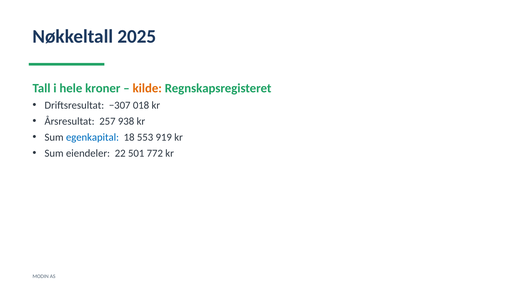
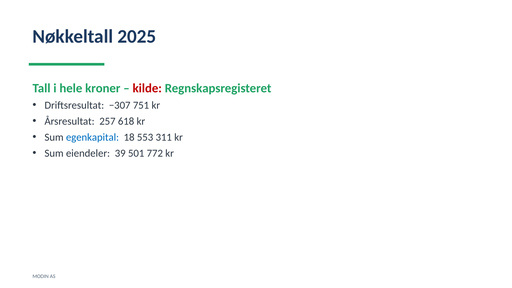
kilde colour: orange -> red
018: 018 -> 751
938: 938 -> 618
919: 919 -> 311
22: 22 -> 39
